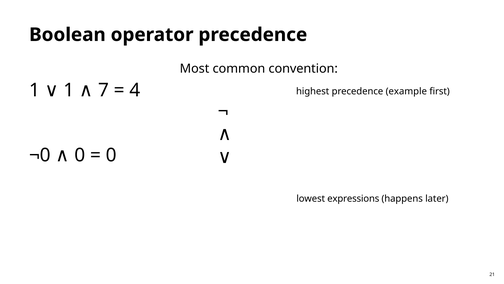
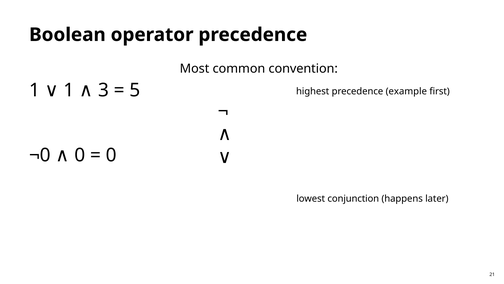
7: 7 -> 3
4: 4 -> 5
expressions: expressions -> conjunction
